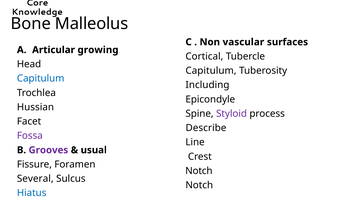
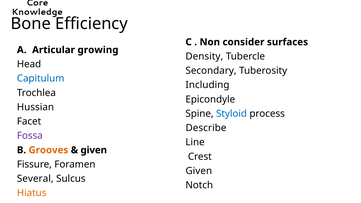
Malleolus: Malleolus -> Efficiency
vascular: vascular -> consider
Cortical: Cortical -> Density
Capitulum at (211, 71): Capitulum -> Secondary
Styloid colour: purple -> blue
Grooves colour: purple -> orange
usual at (94, 150): usual -> given
Notch at (199, 171): Notch -> Given
Hiatus colour: blue -> orange
